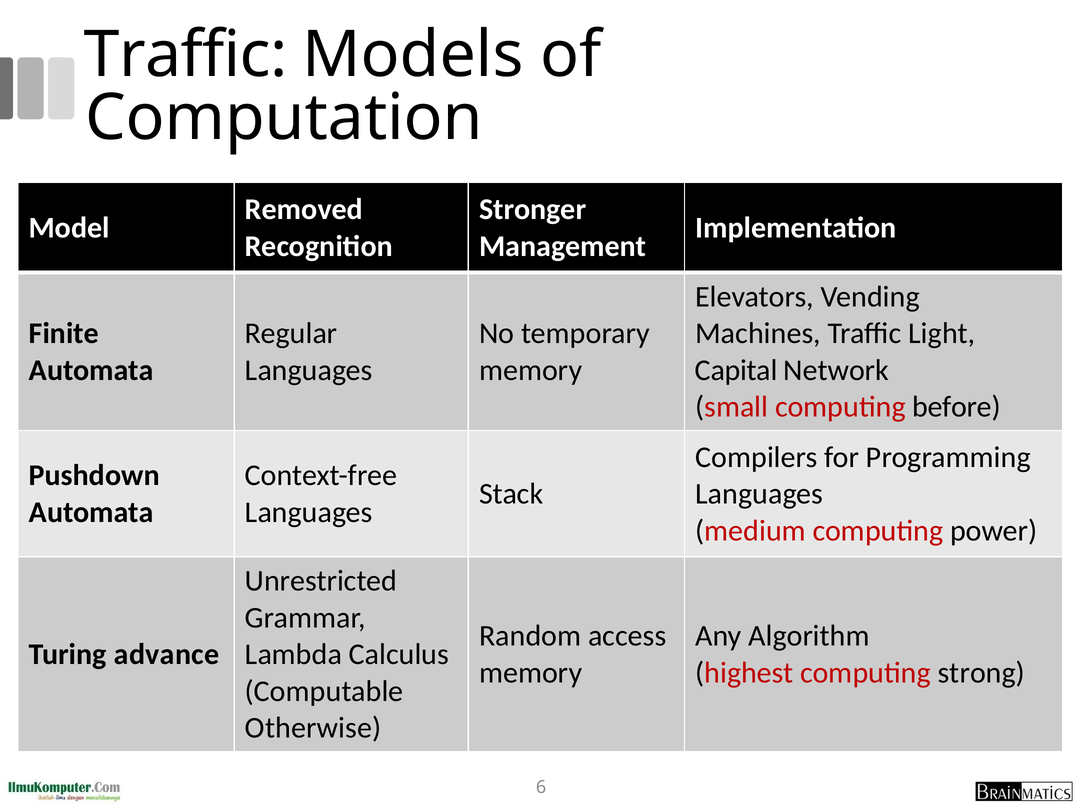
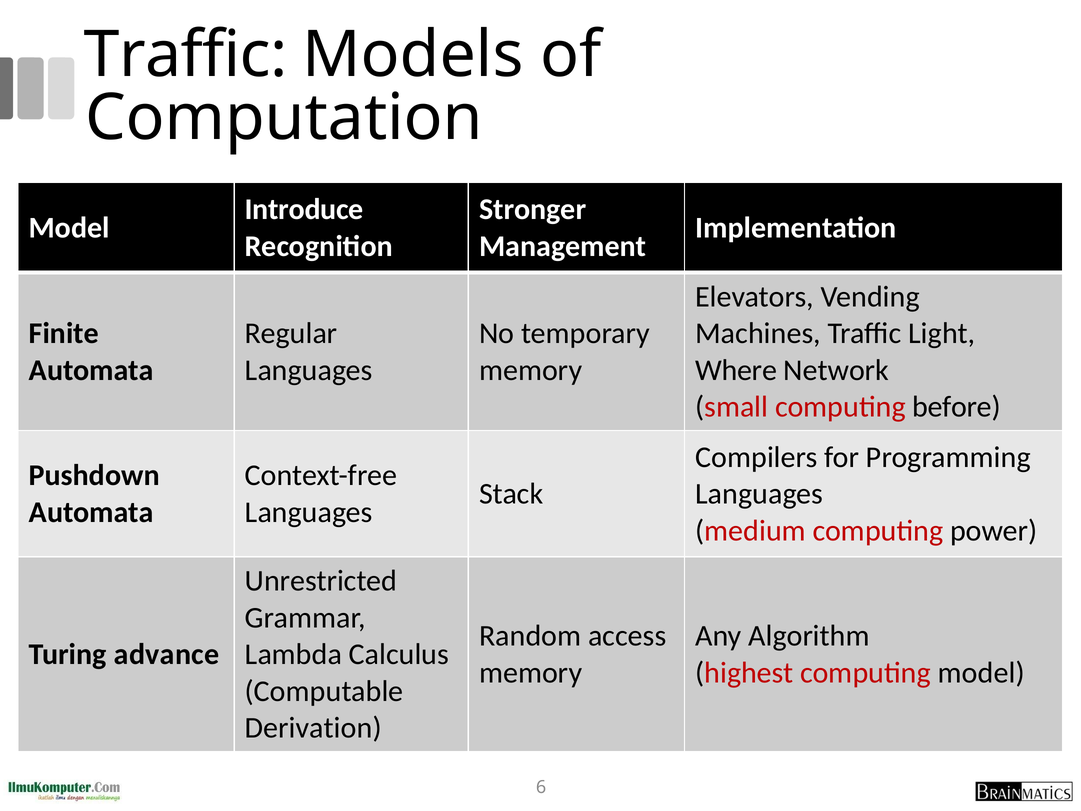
Removed: Removed -> Introduce
Capital: Capital -> Where
computing strong: strong -> model
Otherwise: Otherwise -> Derivation
